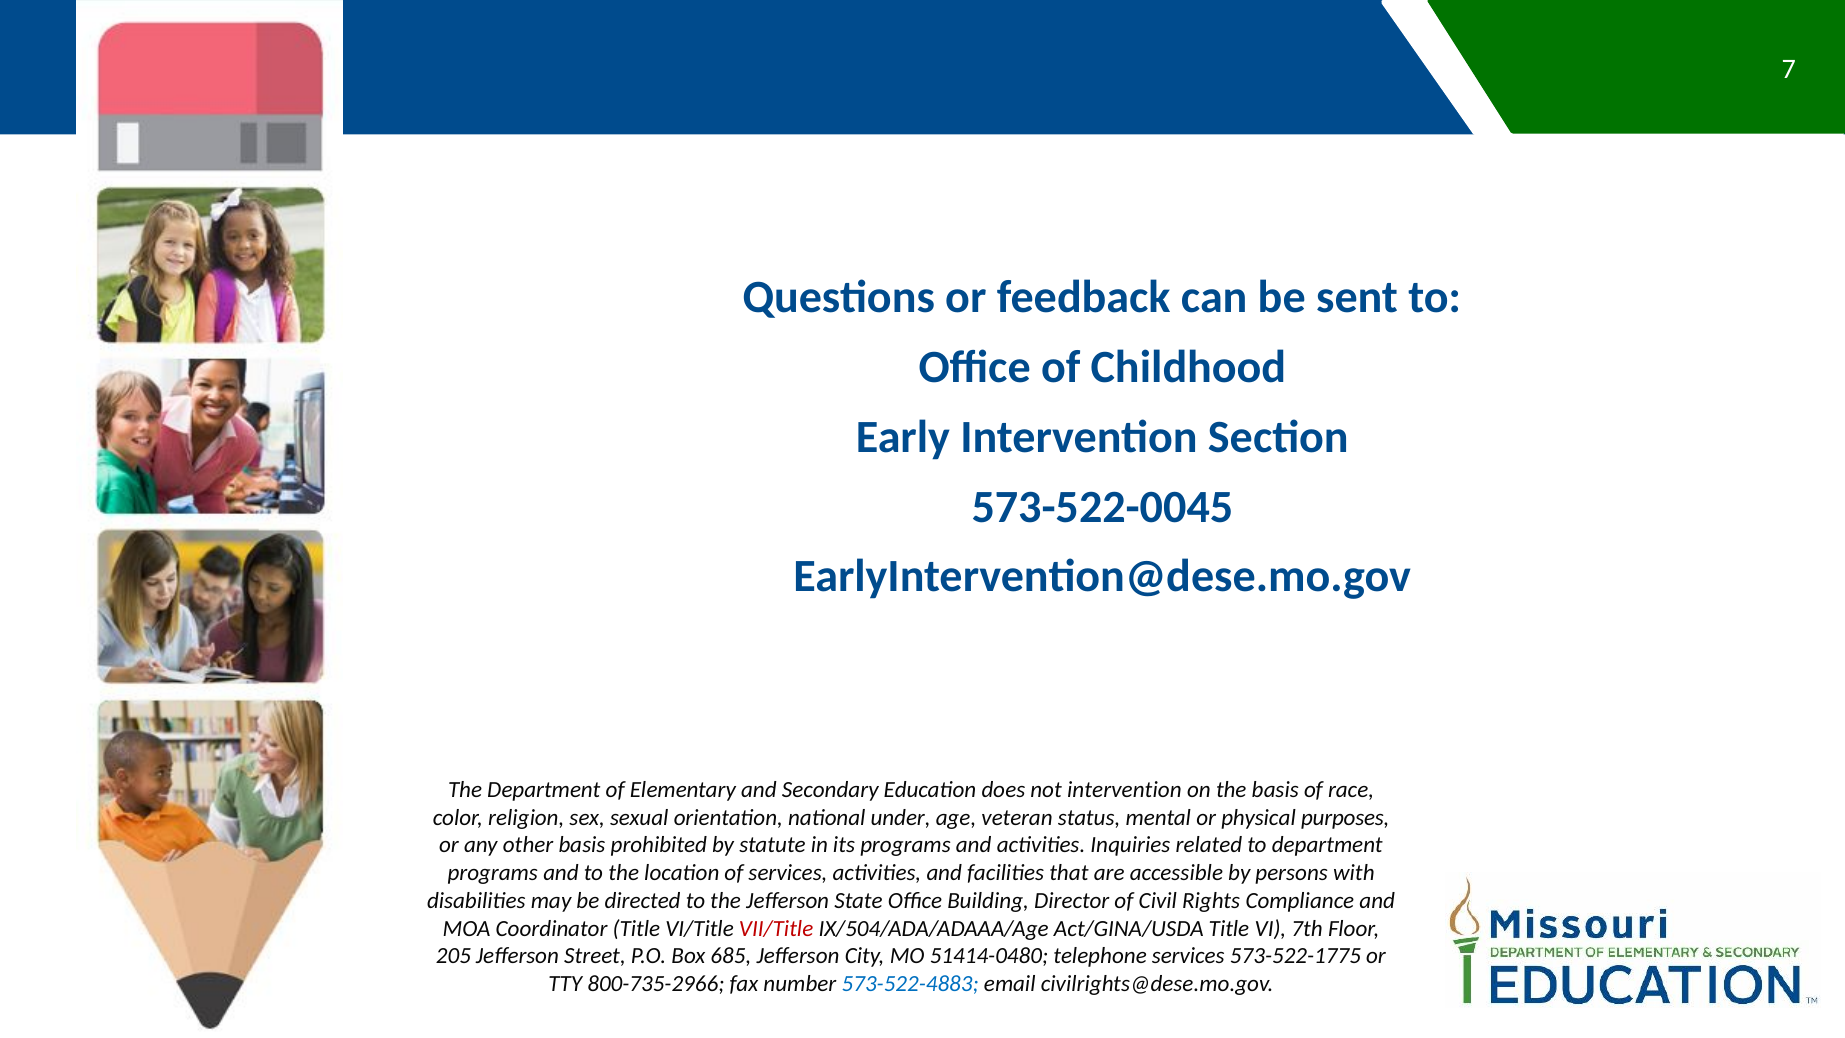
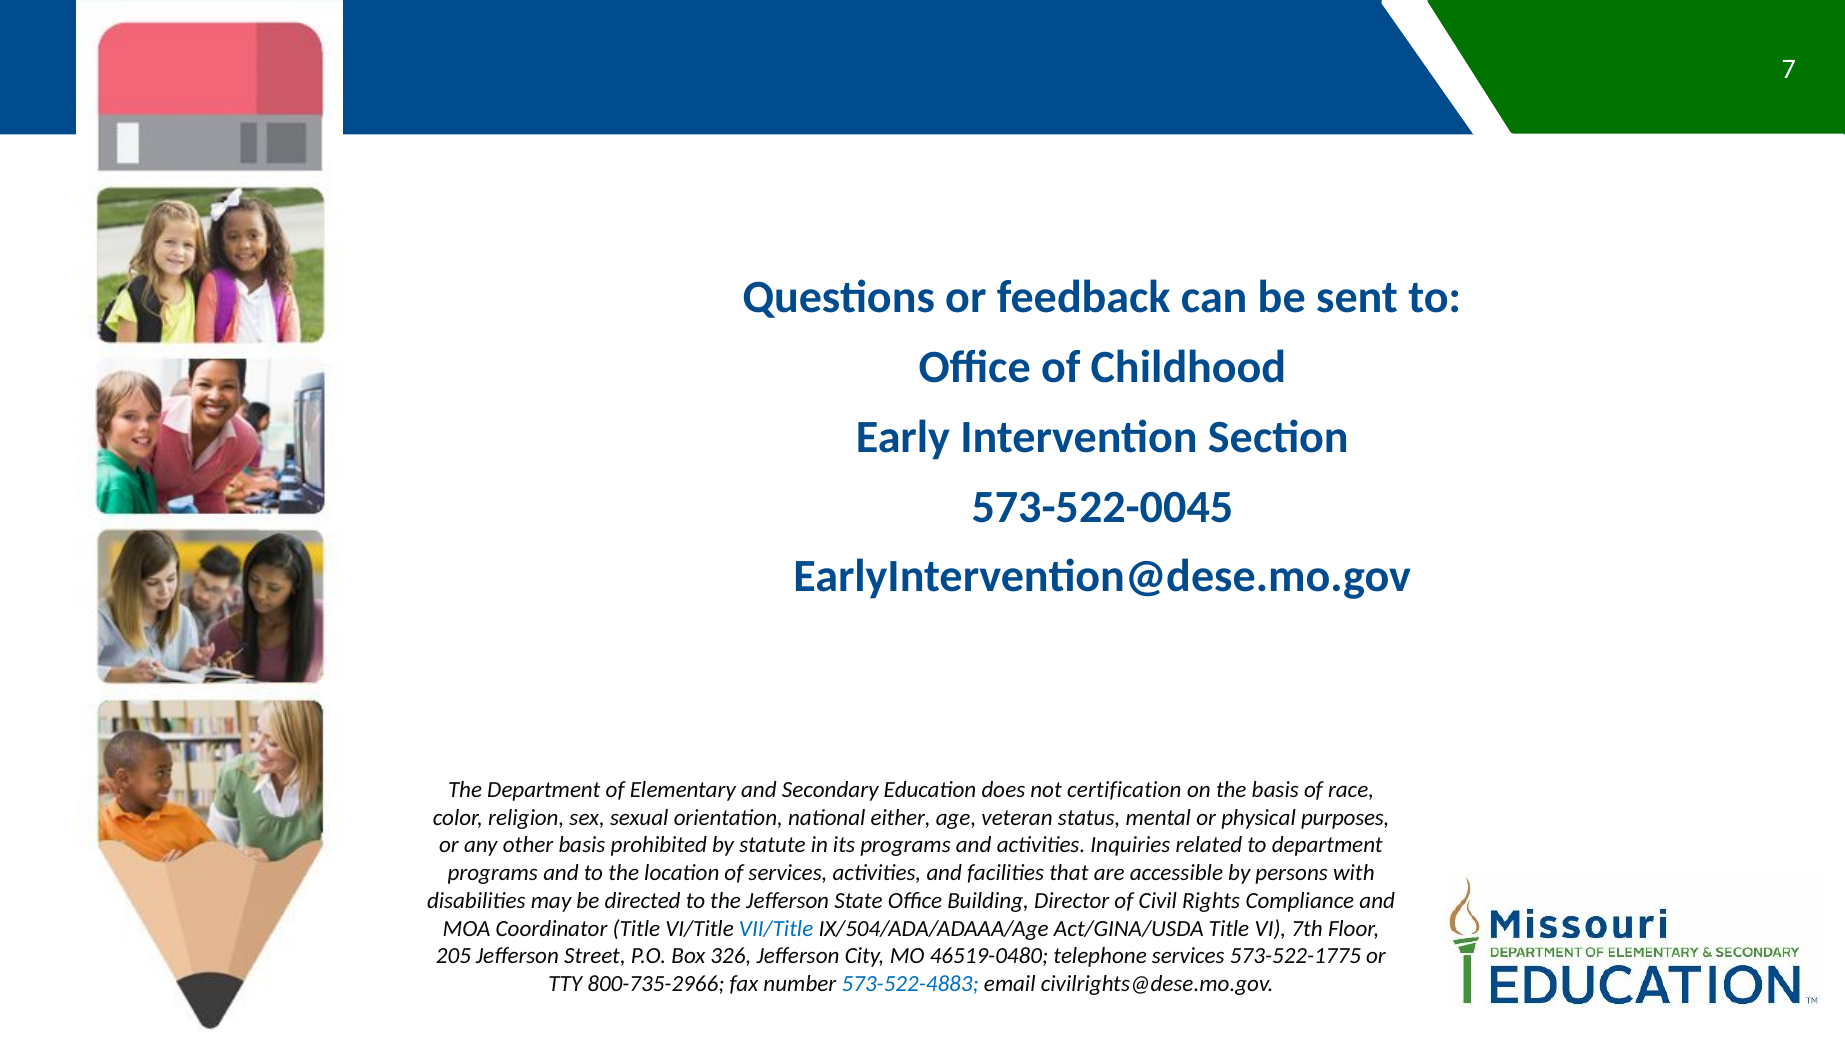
not intervention: intervention -> certification
under: under -> either
VII/Title colour: red -> blue
685: 685 -> 326
51414-0480: 51414-0480 -> 46519-0480
